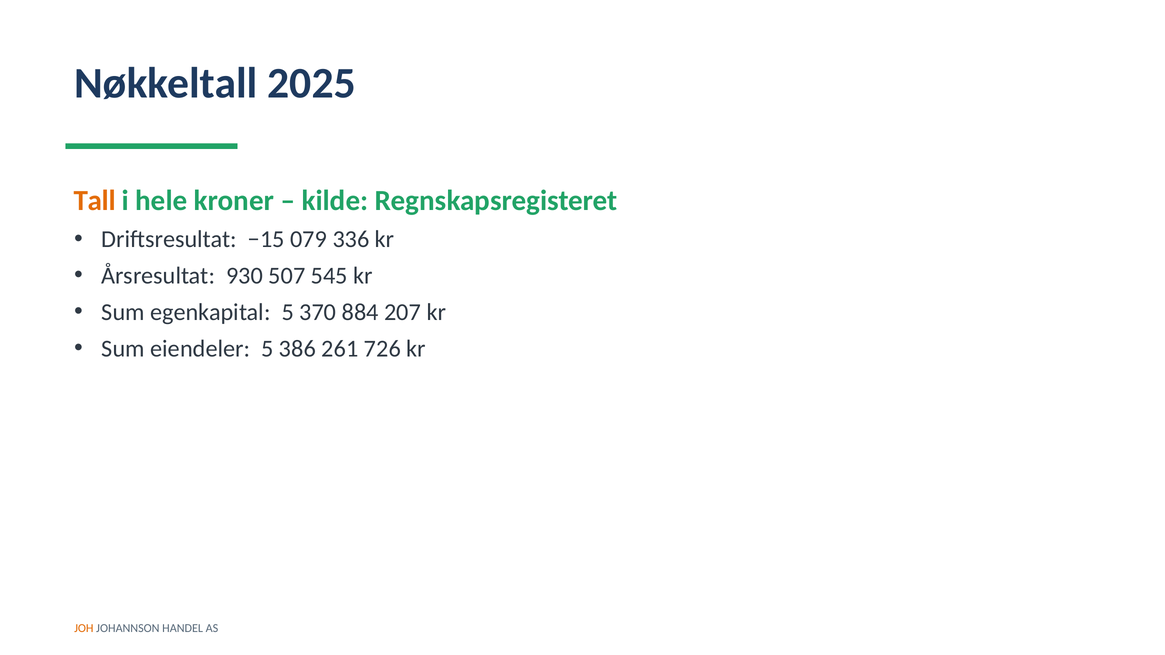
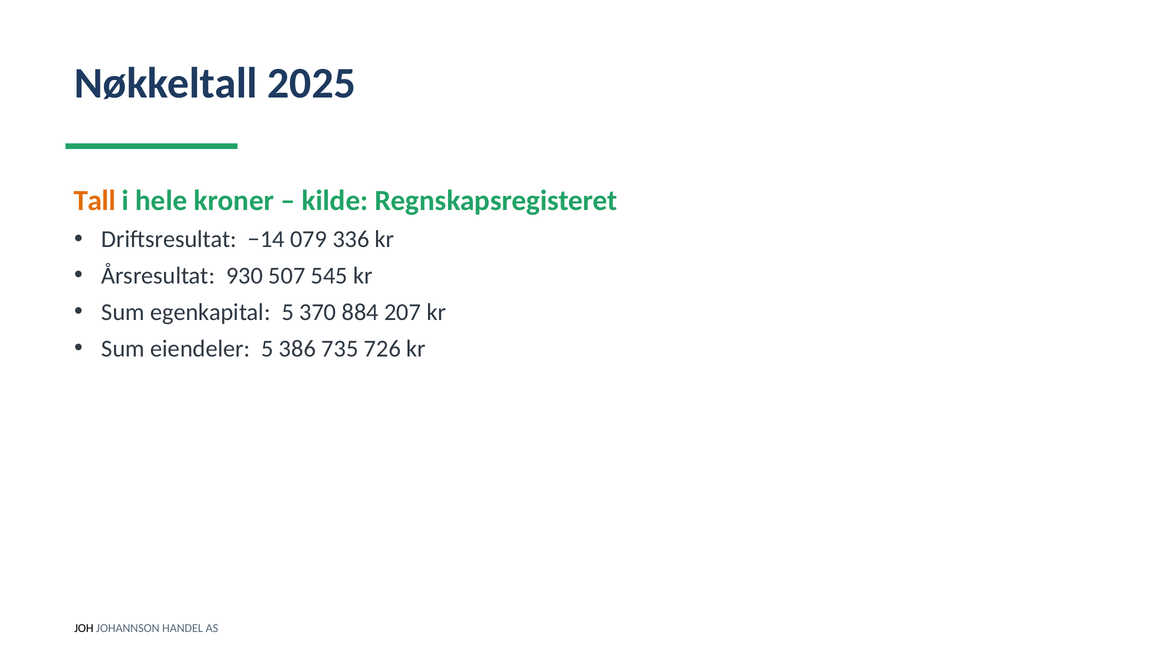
−15: −15 -> −14
261: 261 -> 735
JOH colour: orange -> black
